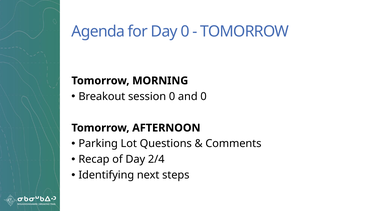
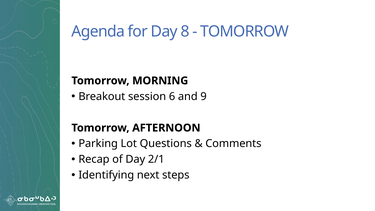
Day 0: 0 -> 8
session 0: 0 -> 6
and 0: 0 -> 9
2/4: 2/4 -> 2/1
